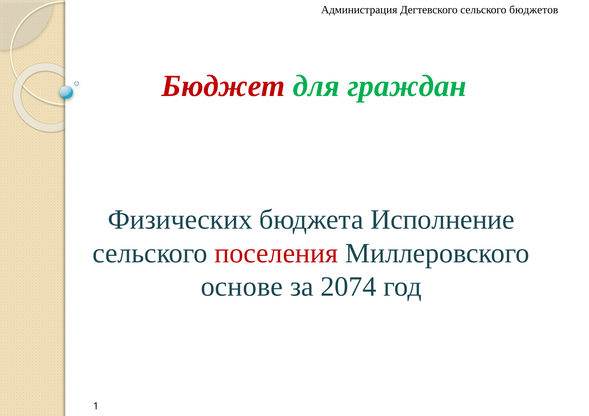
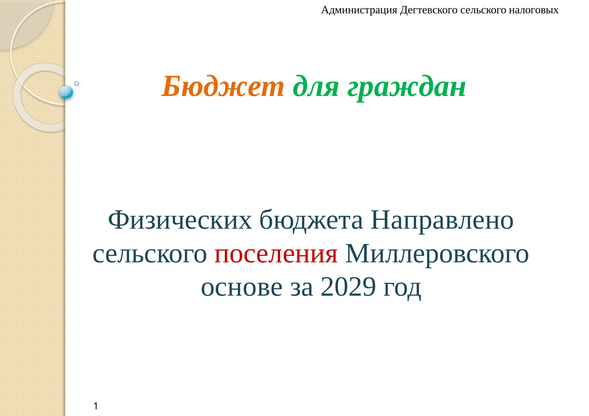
бюджетов: бюджетов -> налоговых
Бюджет colour: red -> orange
Исполнение: Исполнение -> Направлено
2074: 2074 -> 2029
